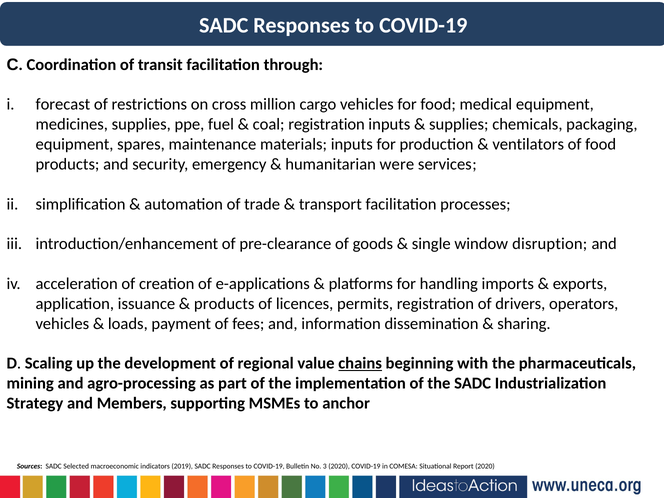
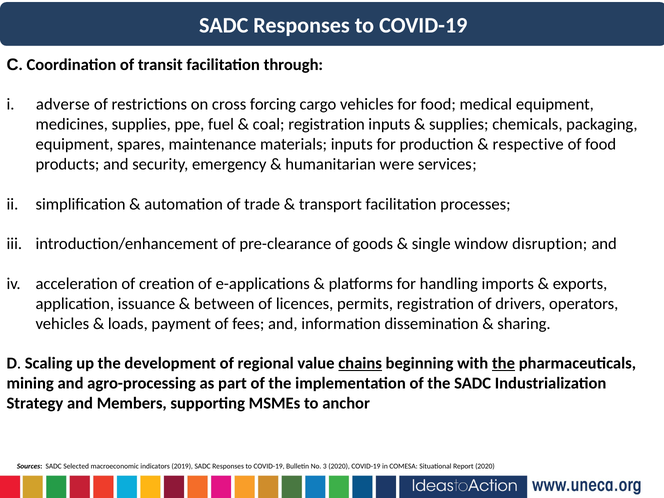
forecast: forecast -> adverse
million: million -> forcing
ventilators: ventilators -> respective
products at (224, 304): products -> between
the at (504, 363) underline: none -> present
